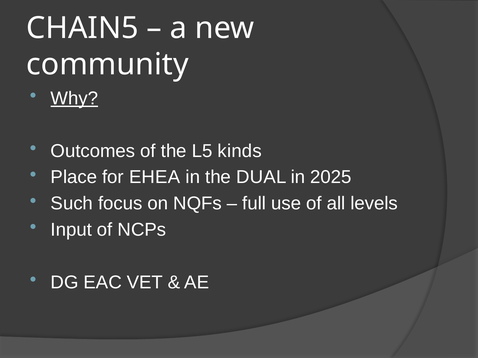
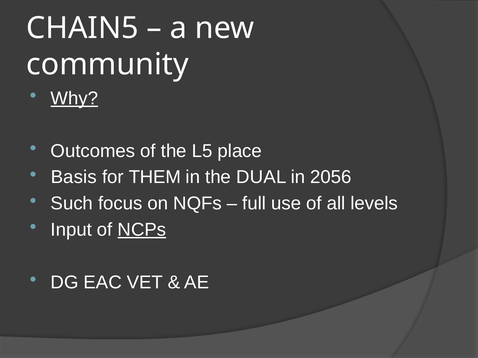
kinds: kinds -> place
Place: Place -> Basis
EHEA: EHEA -> THEM
2025: 2025 -> 2056
NCPs underline: none -> present
